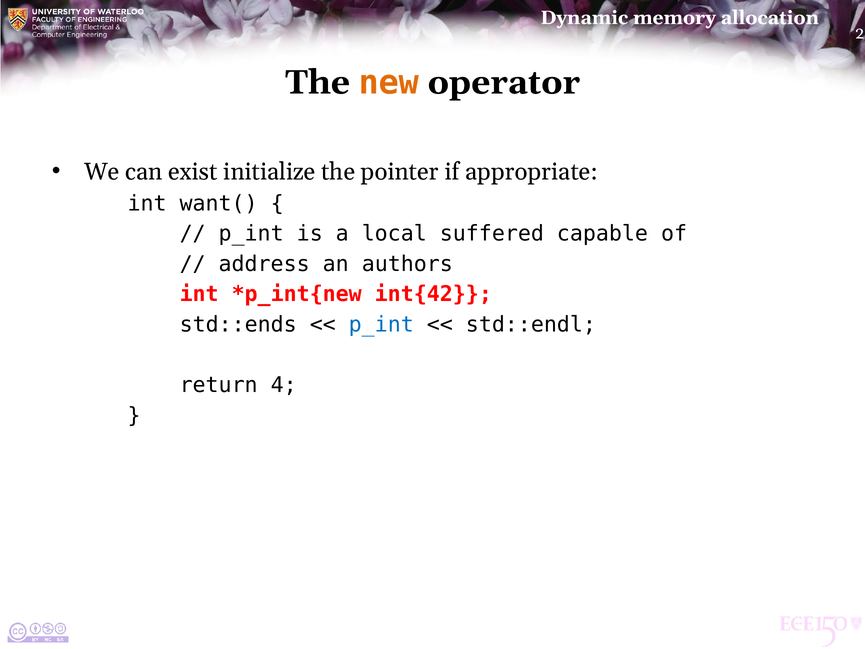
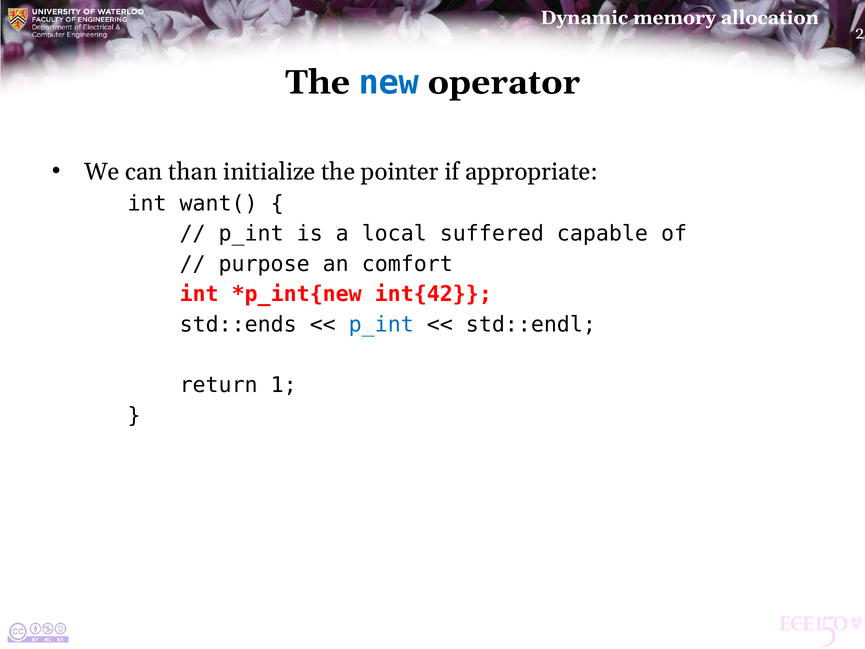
new colour: orange -> blue
exist: exist -> than
address: address -> purpose
authors: authors -> comfort
4: 4 -> 1
